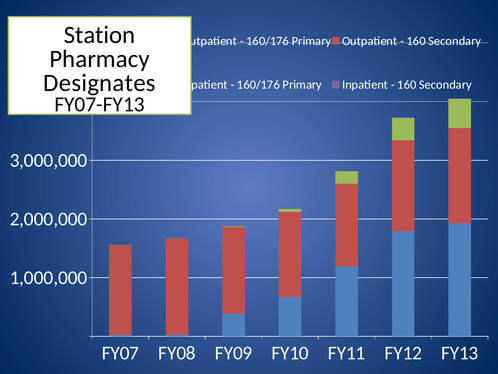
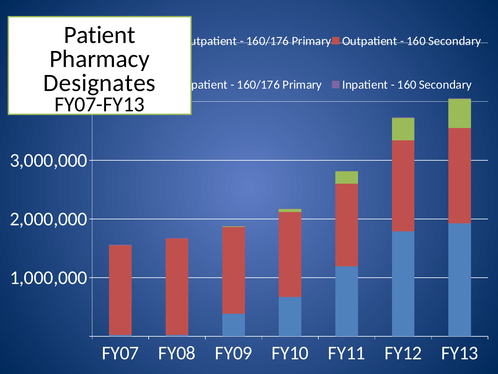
Station: Station -> Patient
